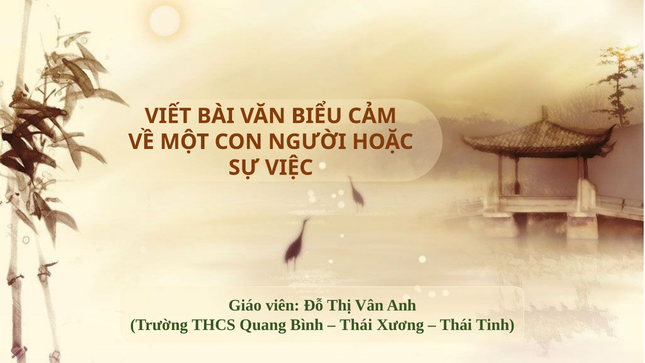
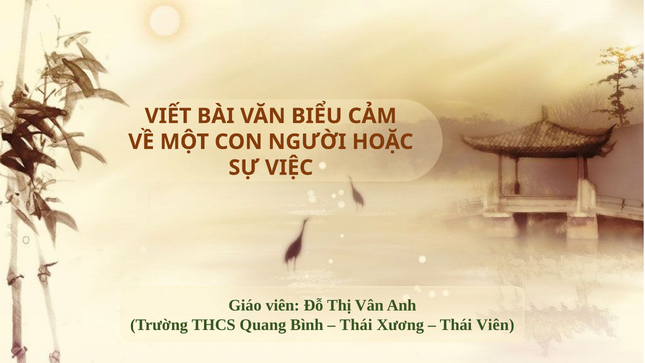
Thái Tinh: Tinh -> Viên
